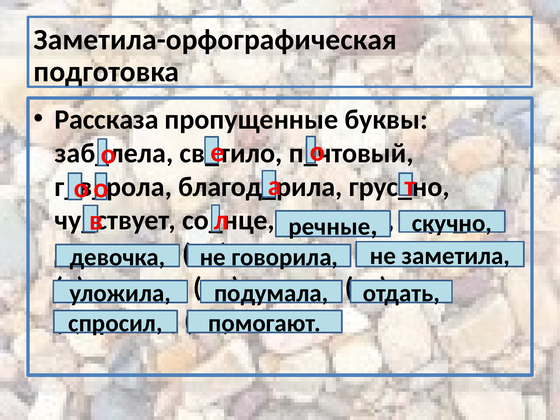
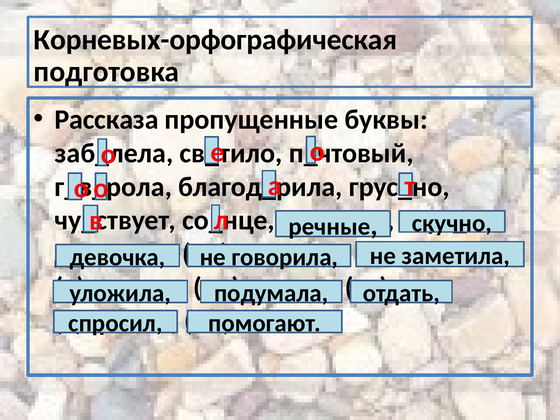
Заметила-орфографическая: Заметила-орфографическая -> Корневых-орфографическая
